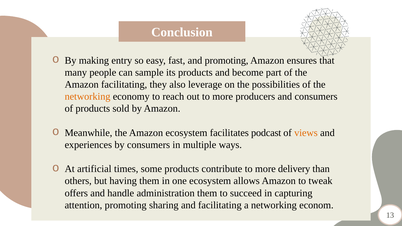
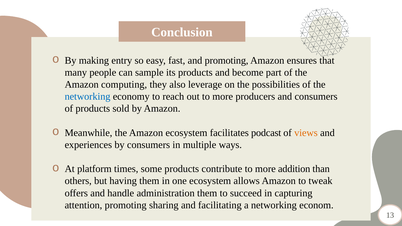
Amazon facilitating: facilitating -> computing
networking at (88, 97) colour: orange -> blue
artificial: artificial -> platform
delivery: delivery -> addition
